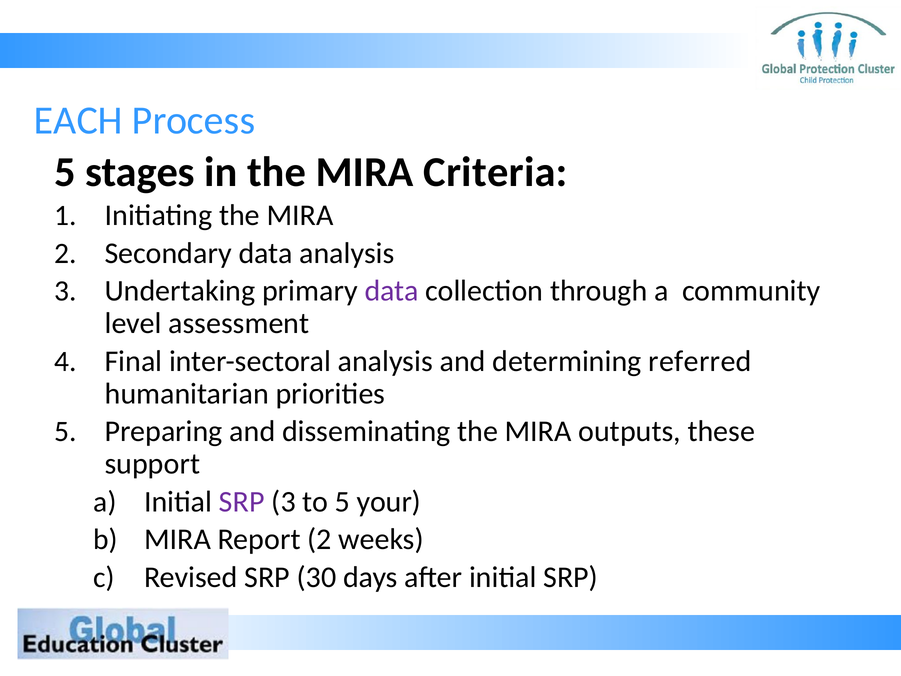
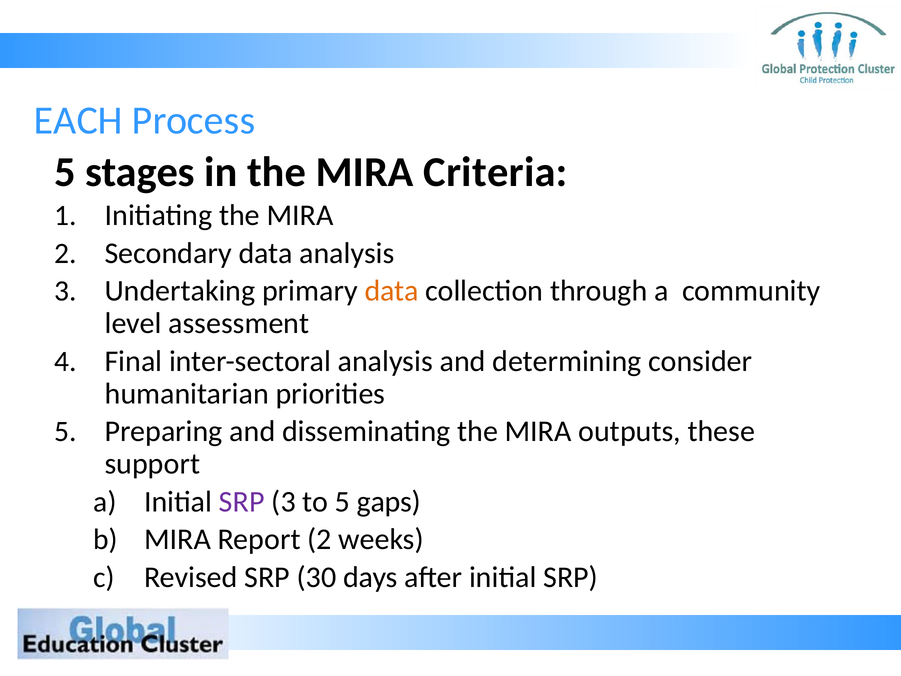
data at (392, 291) colour: purple -> orange
referred: referred -> consider
your: your -> gaps
